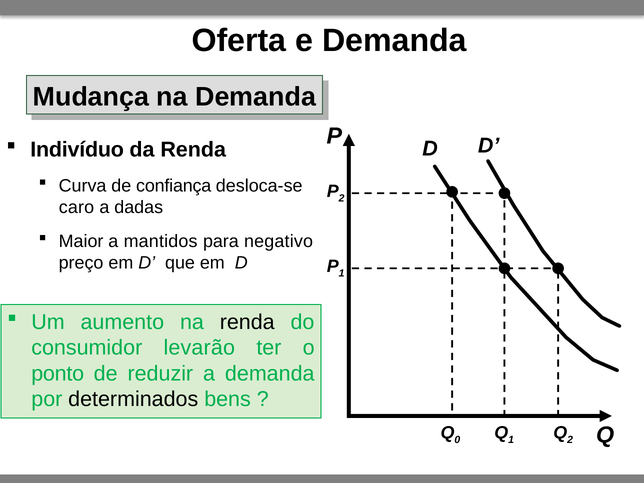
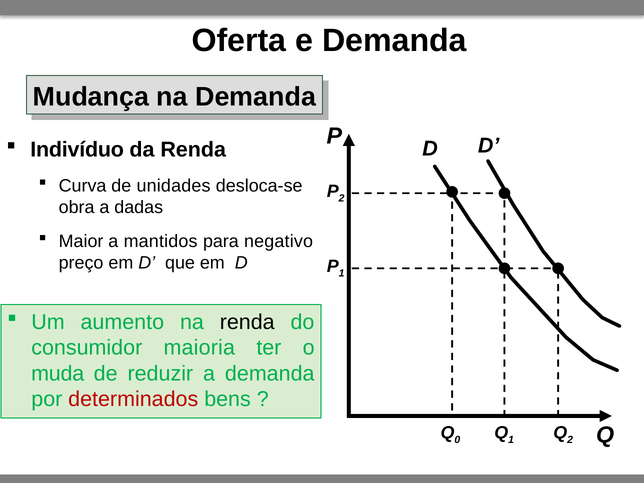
confiança: confiança -> unidades
caro: caro -> obra
levarão: levarão -> maioria
ponto: ponto -> muda
determinados colour: black -> red
